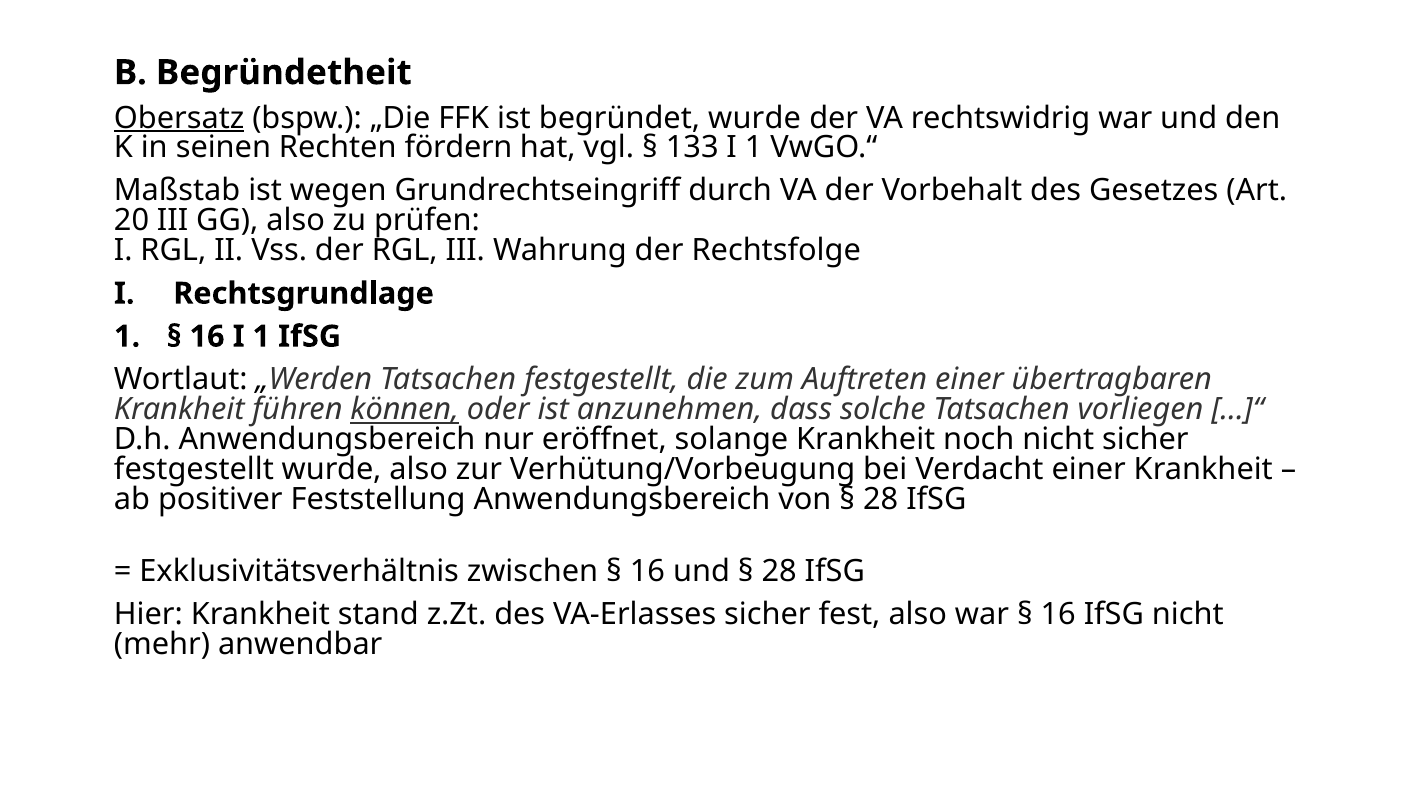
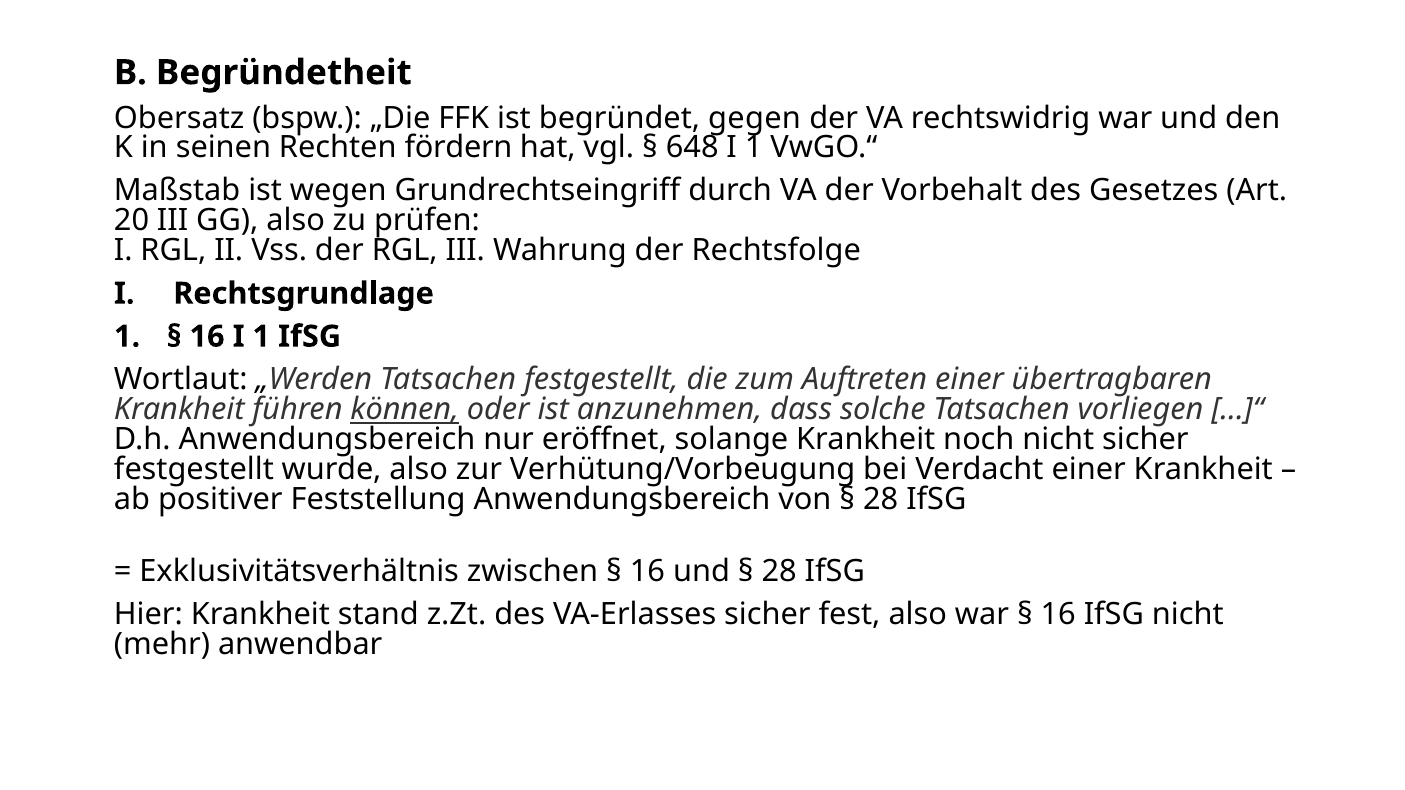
Obersatz underline: present -> none
begründet wurde: wurde -> gegen
133: 133 -> 648
